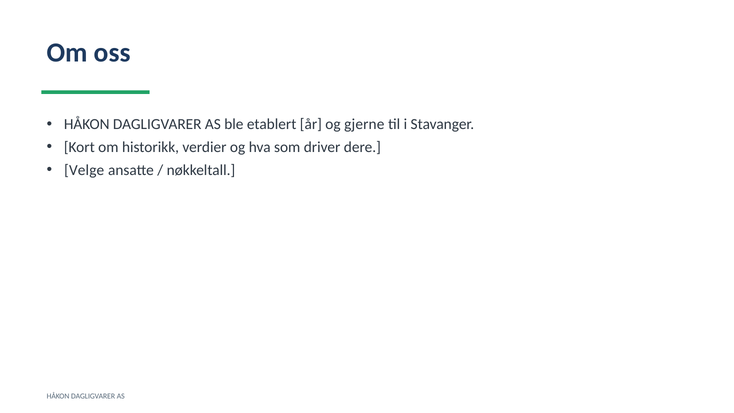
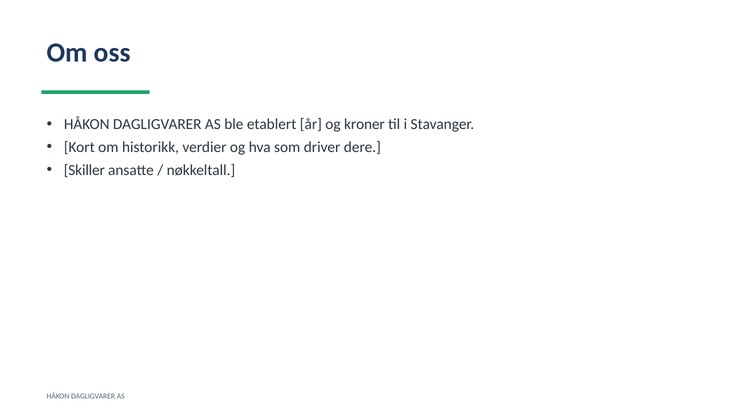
gjerne: gjerne -> kroner
Velge: Velge -> Skiller
